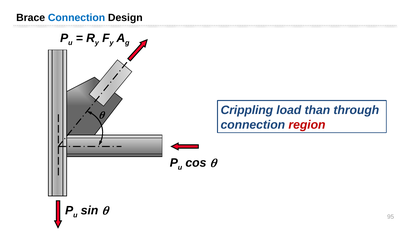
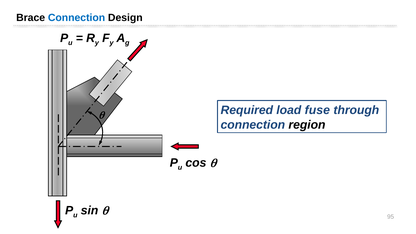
Crippling: Crippling -> Required
than: than -> fuse
region colour: red -> black
